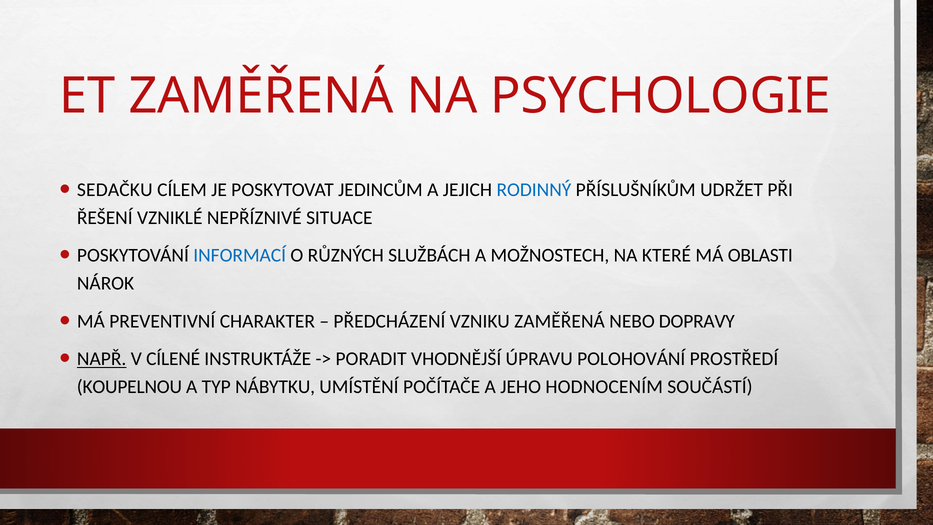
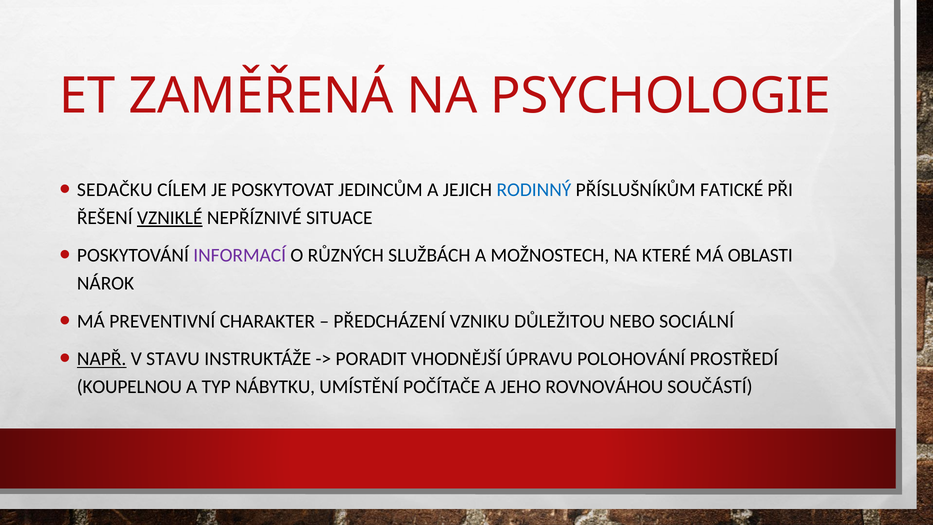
UDRŽET: UDRŽET -> FATICKÉ
VZNIKLÉ underline: none -> present
INFORMACÍ colour: blue -> purple
VZNIKU ZAMĚŘENÁ: ZAMĚŘENÁ -> DŮLEŽITOU
DOPRAVY: DOPRAVY -> SOCIÁLNÍ
CÍLENÉ: CÍLENÉ -> STAVU
HODNOCENÍM: HODNOCENÍM -> ROVNOVÁHOU
